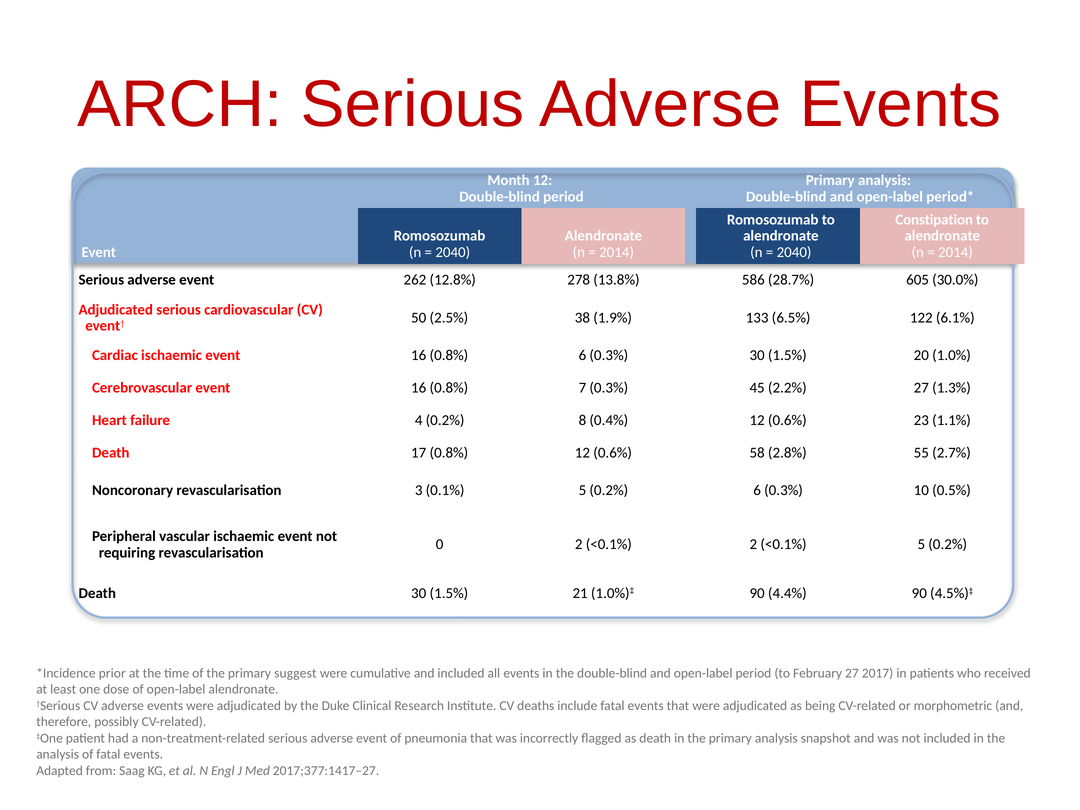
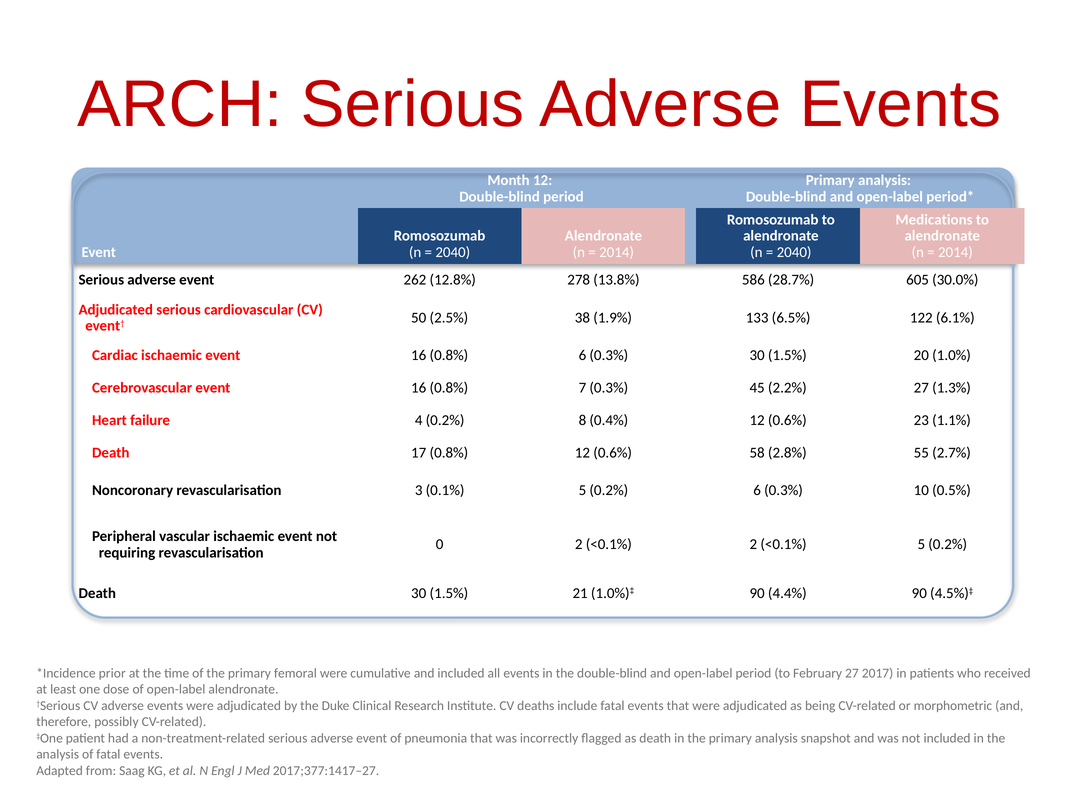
Constipation: Constipation -> Medications
suggest: suggest -> femoral
